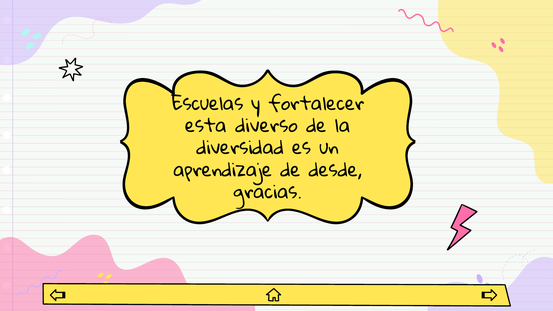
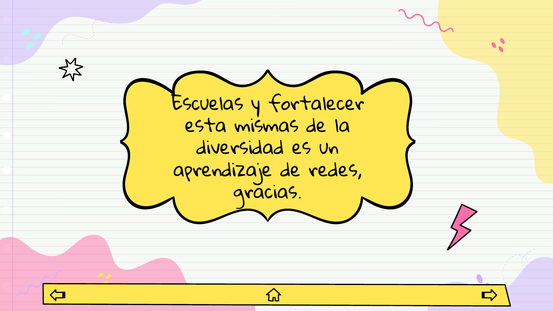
diverso: diverso -> mismas
desde: desde -> redes
